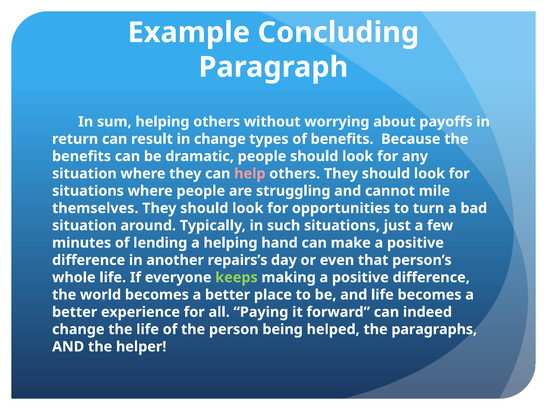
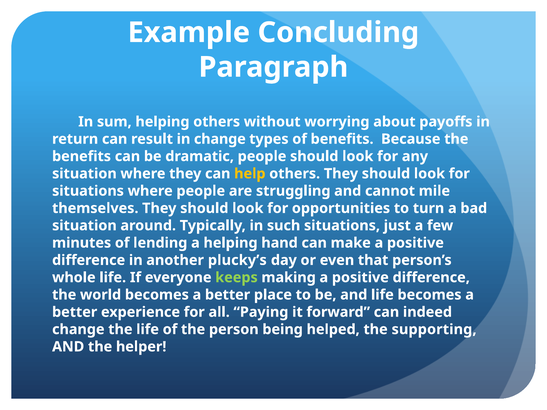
help colour: pink -> yellow
repairs’s: repairs’s -> plucky’s
paragraphs: paragraphs -> supporting
